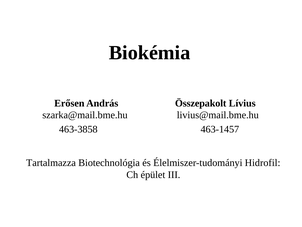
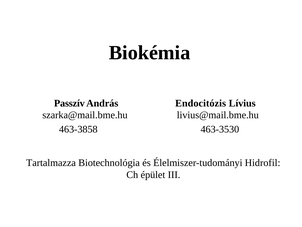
Erősen: Erősen -> Passzív
Összepakolt: Összepakolt -> Endocitózis
463-1457: 463-1457 -> 463-3530
